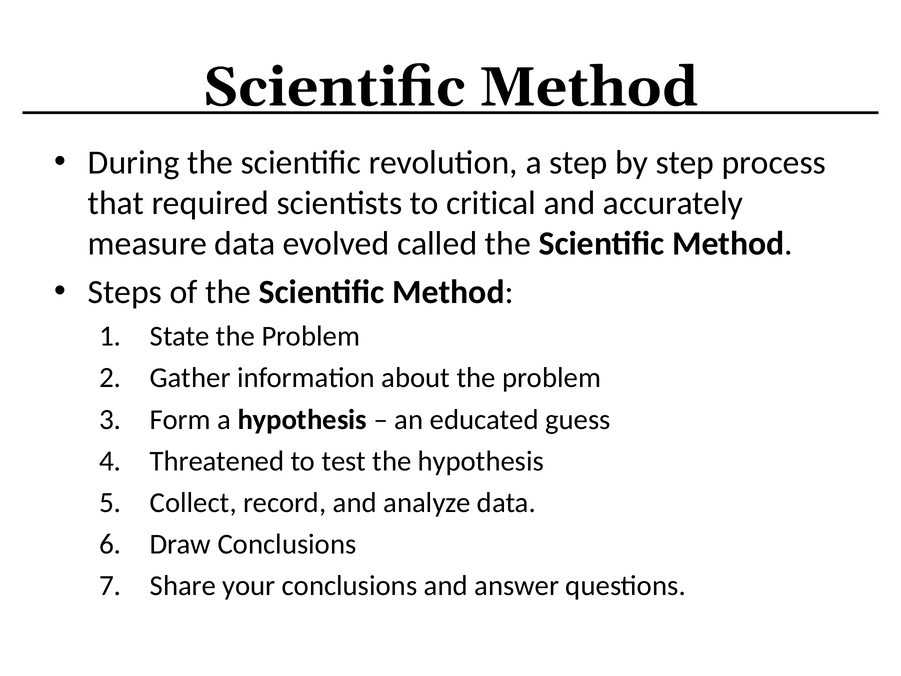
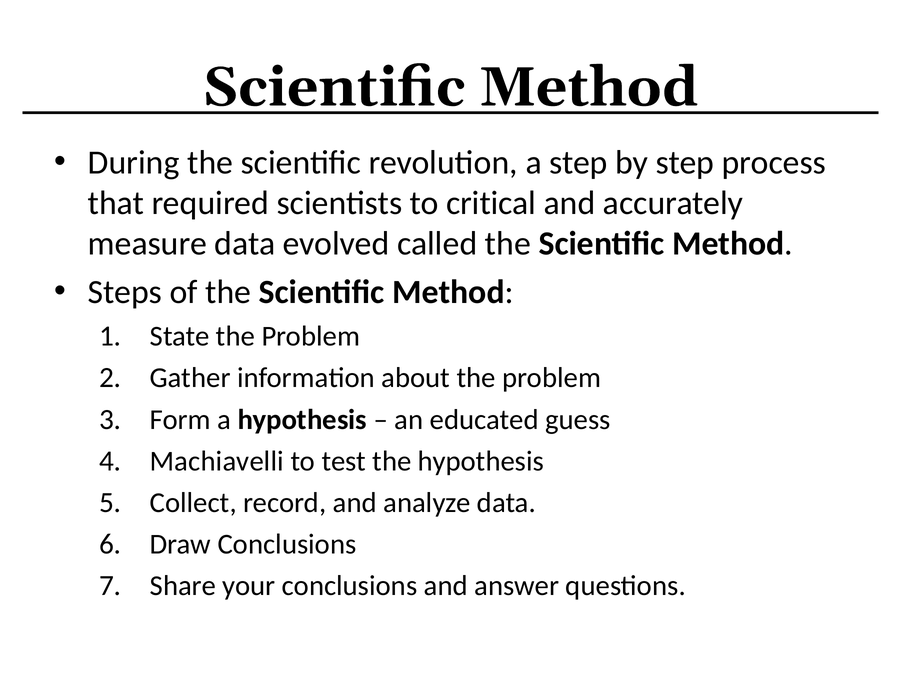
Threatened: Threatened -> Machiavelli
